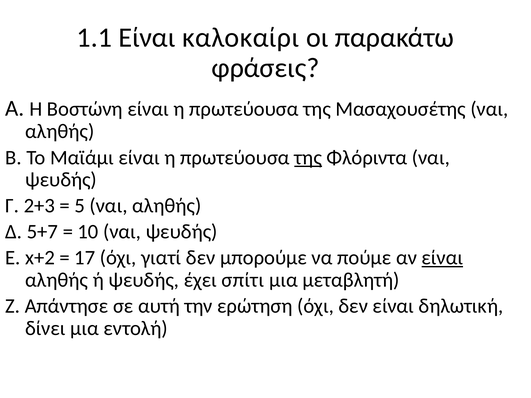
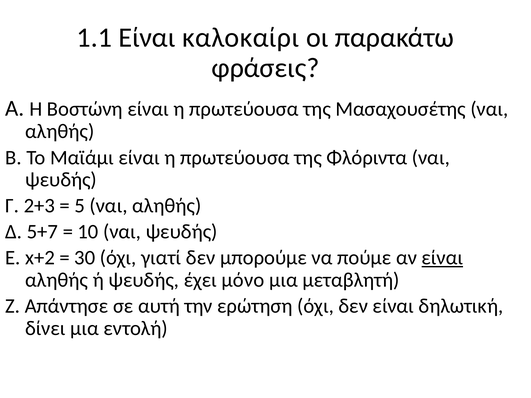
της at (308, 158) underline: present -> none
17: 17 -> 30
σπίτι: σπίτι -> μόνο
